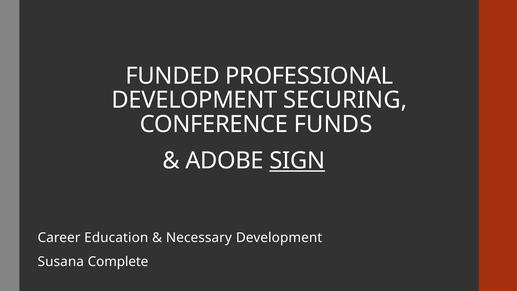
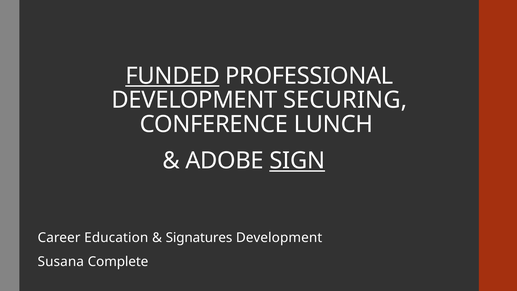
FUNDED underline: none -> present
FUNDS: FUNDS -> LUNCH
Necessary: Necessary -> Signatures
